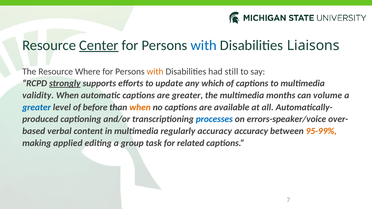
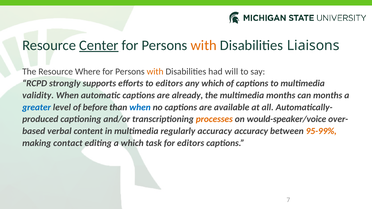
with at (204, 45) colour: blue -> orange
still: still -> will
strongly underline: present -> none
to update: update -> editors
are greater: greater -> already
can volume: volume -> months
when at (140, 107) colour: orange -> blue
processes colour: blue -> orange
errors-speaker/voice: errors-speaker/voice -> would-speaker/voice
applied: applied -> contact
a group: group -> which
for related: related -> editors
